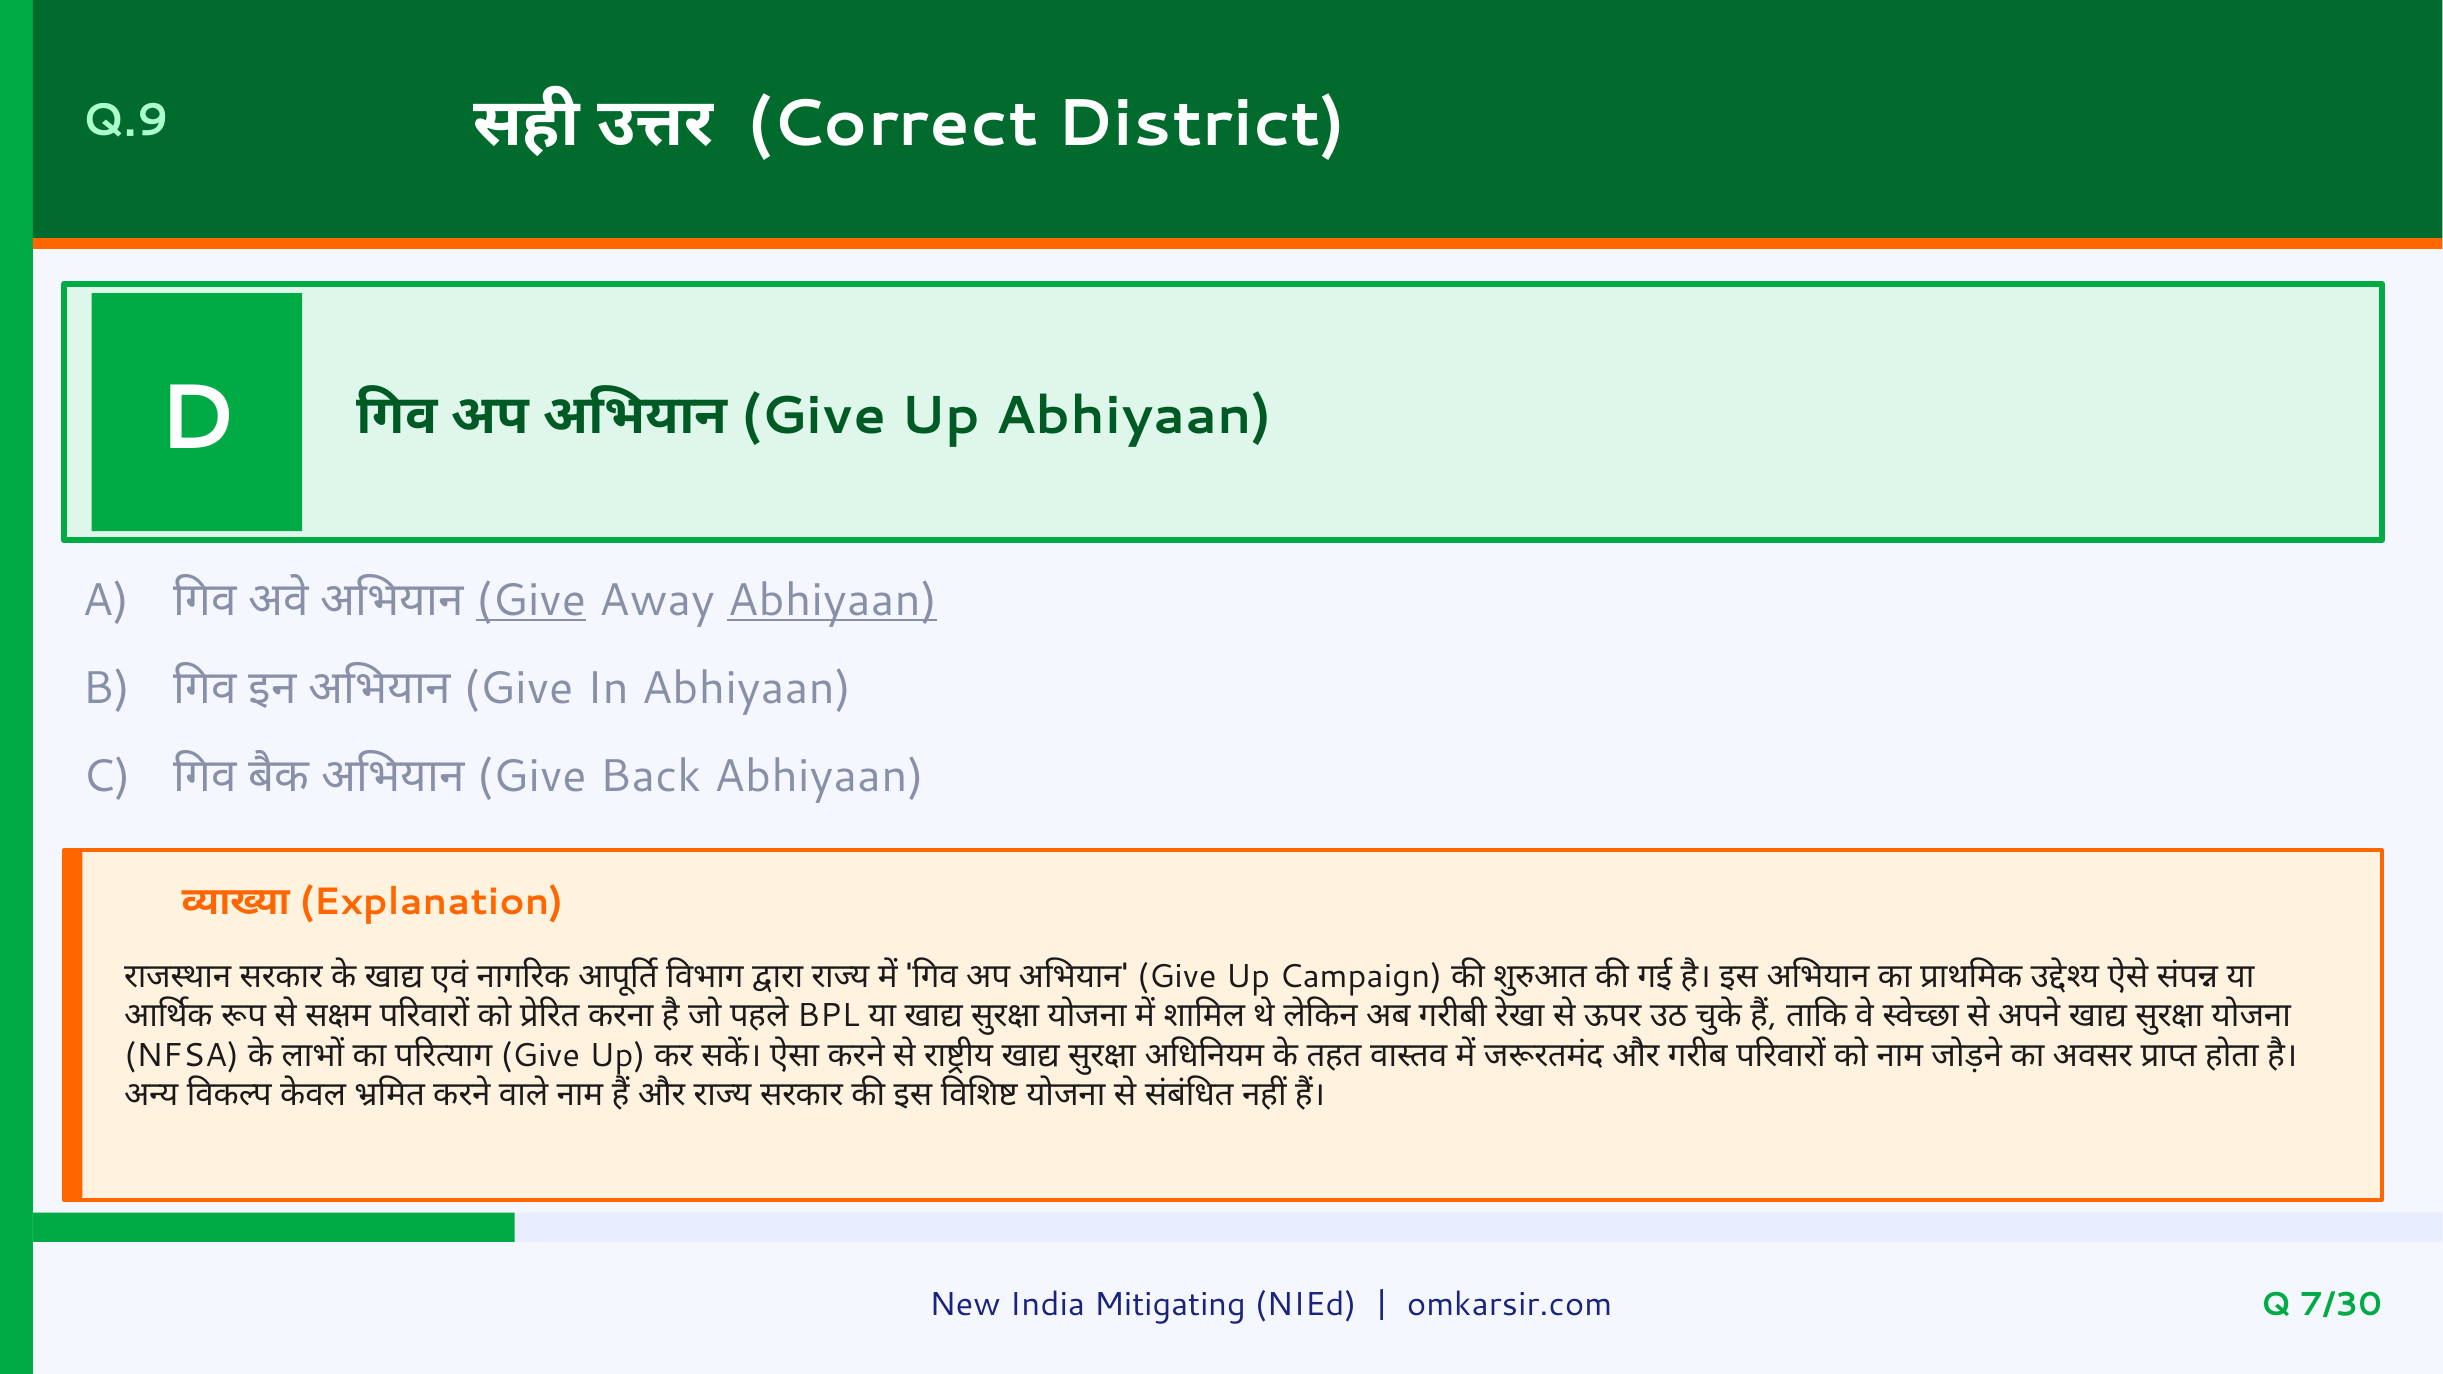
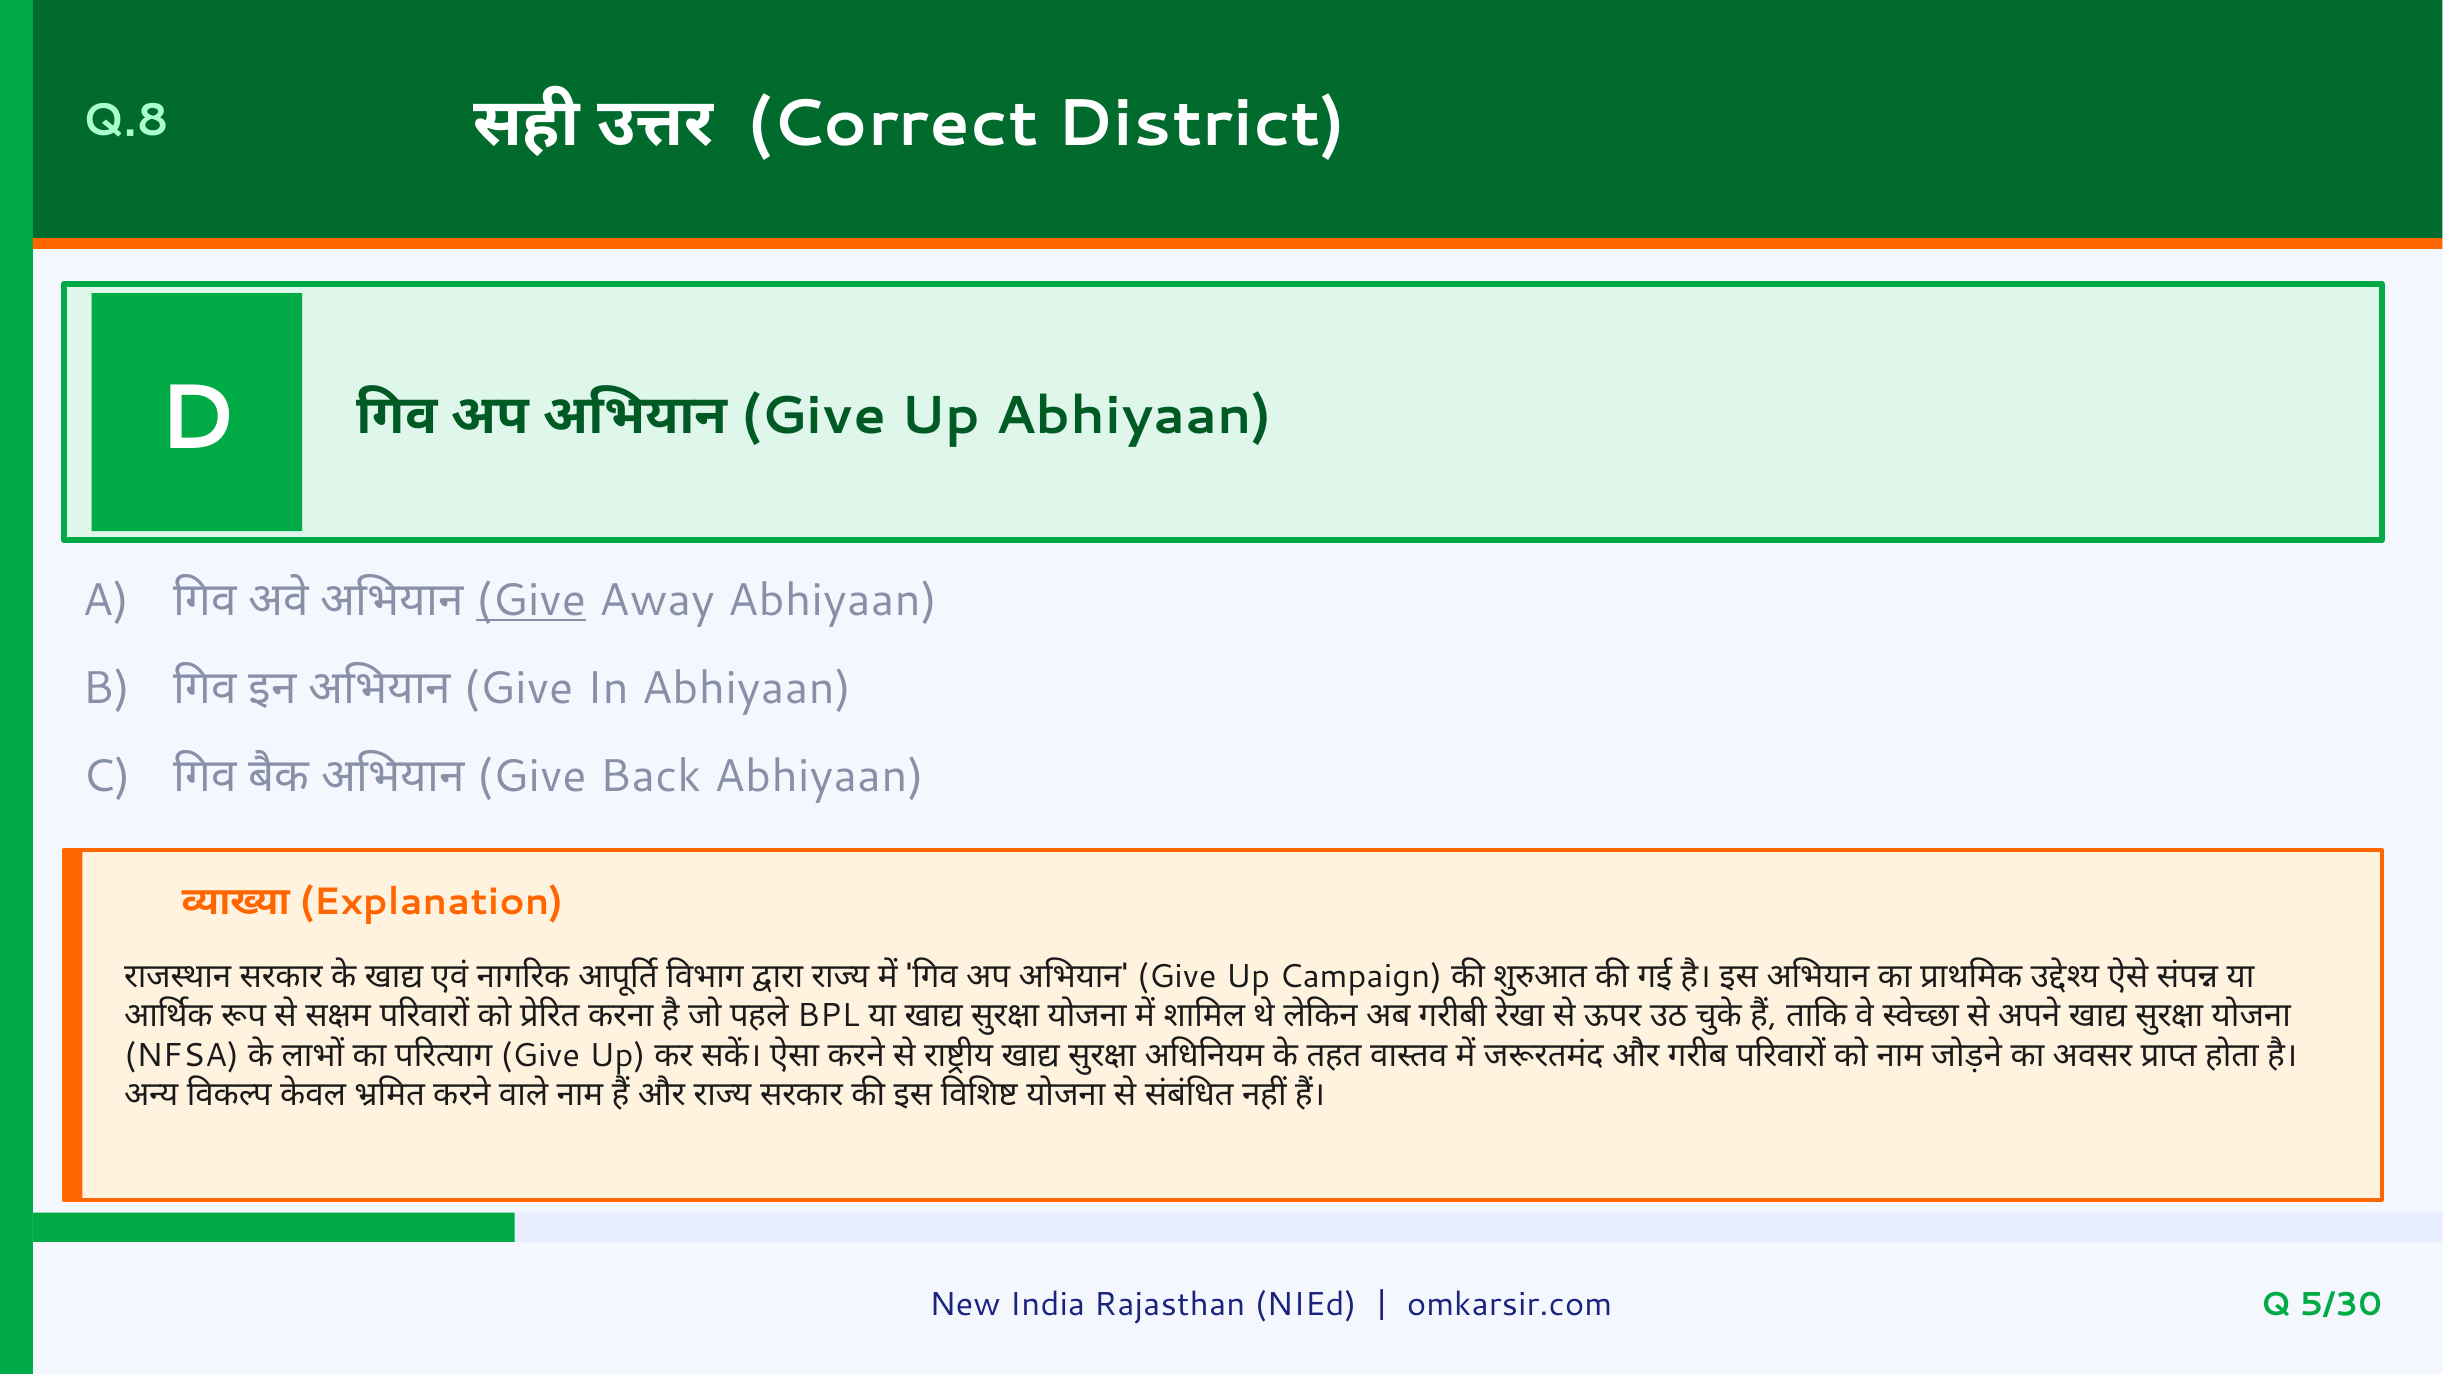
Q.9: Q.9 -> Q.8
Abhiyaan at (832, 600) underline: present -> none
Mitigating: Mitigating -> Rajasthan
7/30: 7/30 -> 5/30
